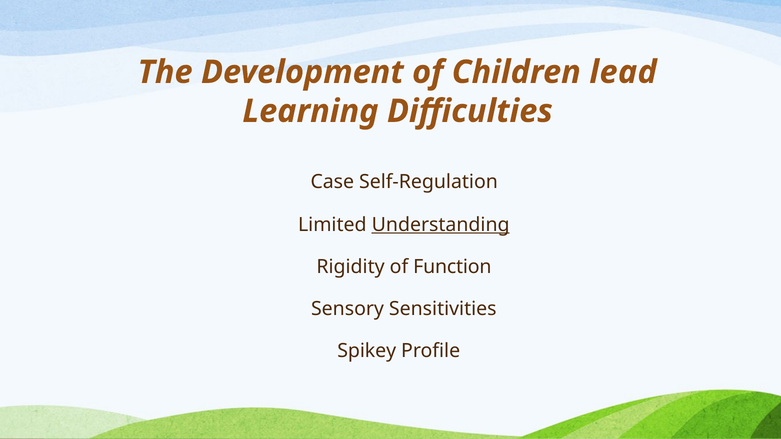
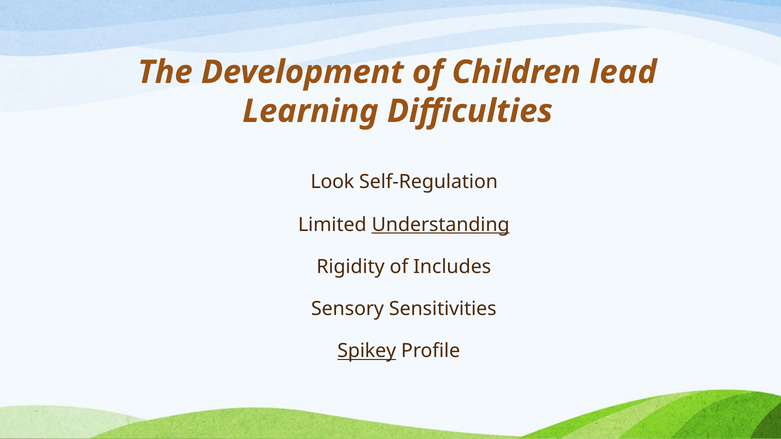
Case: Case -> Look
Function: Function -> Includes
Spikey underline: none -> present
